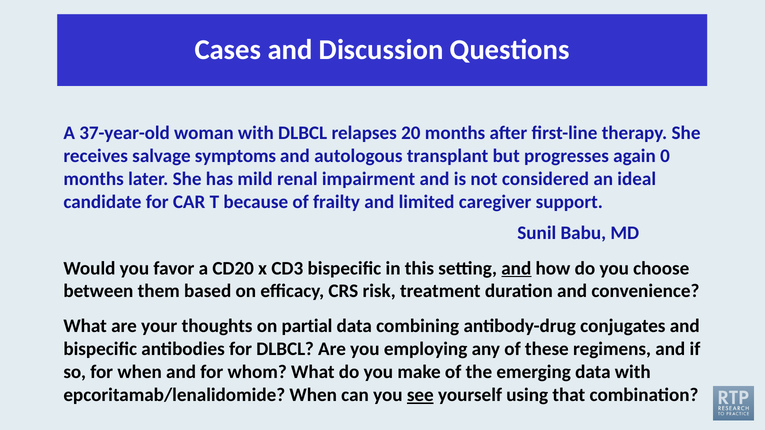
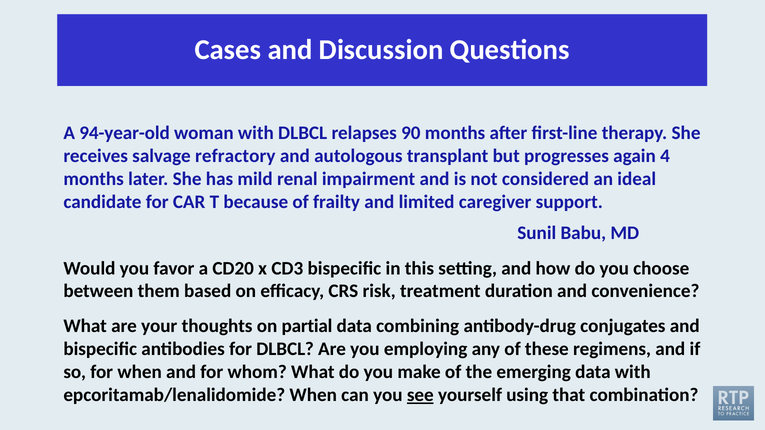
37-year-old: 37-year-old -> 94-year-old
20: 20 -> 90
symptoms: symptoms -> refractory
0: 0 -> 4
and at (516, 268) underline: present -> none
